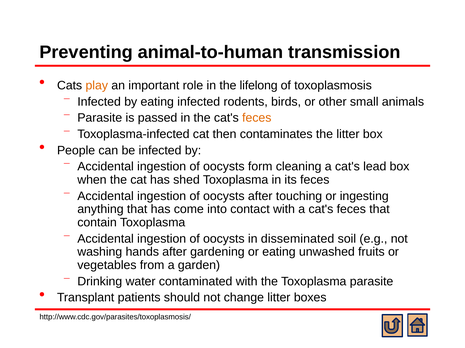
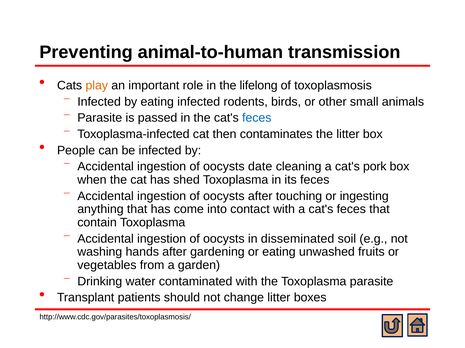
feces at (257, 118) colour: orange -> blue
form: form -> date
lead: lead -> pork
